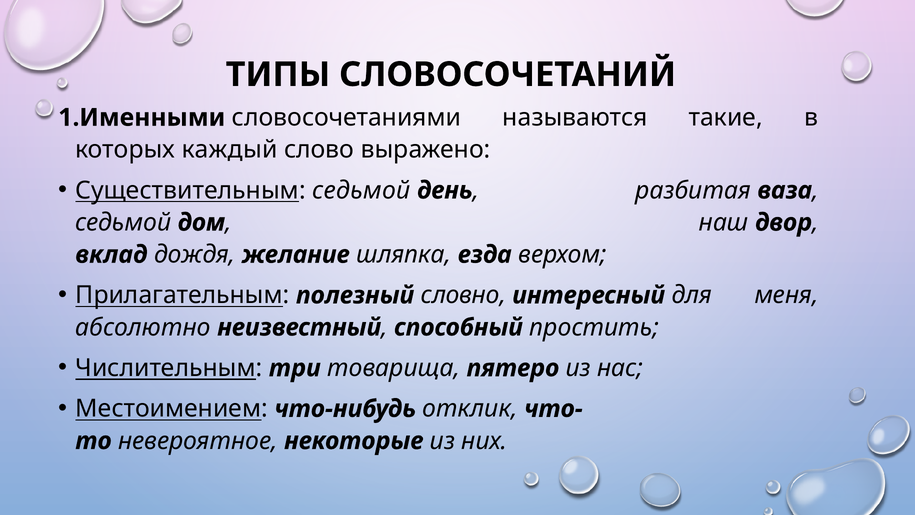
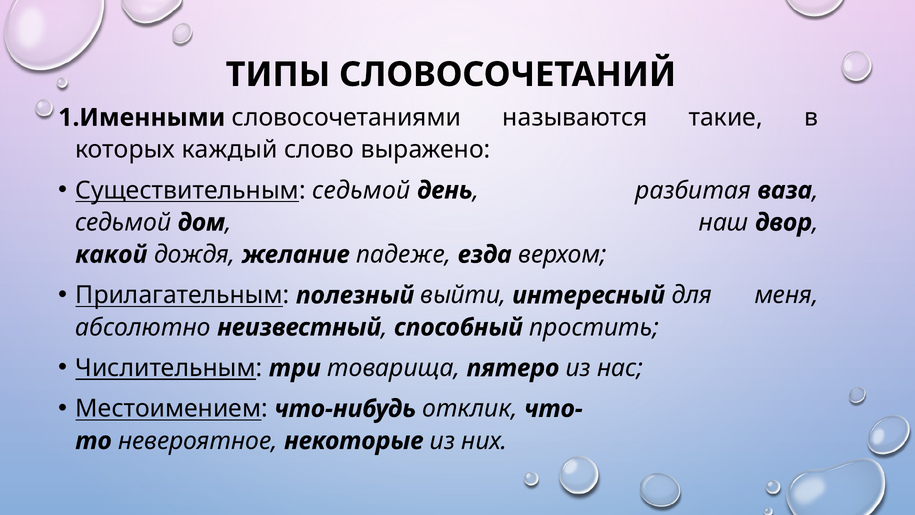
вклад: вклад -> какой
шляпка: шляпка -> падеже
словно: словно -> выйти
